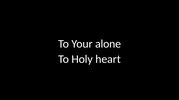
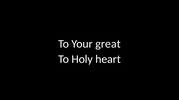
alone: alone -> great
